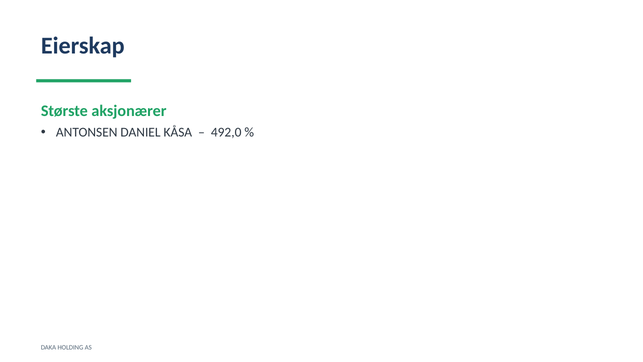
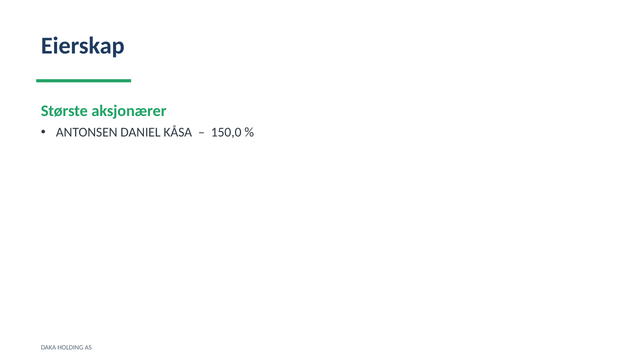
492,0: 492,0 -> 150,0
